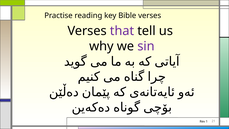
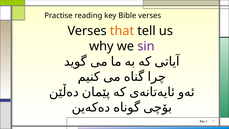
that colour: purple -> orange
